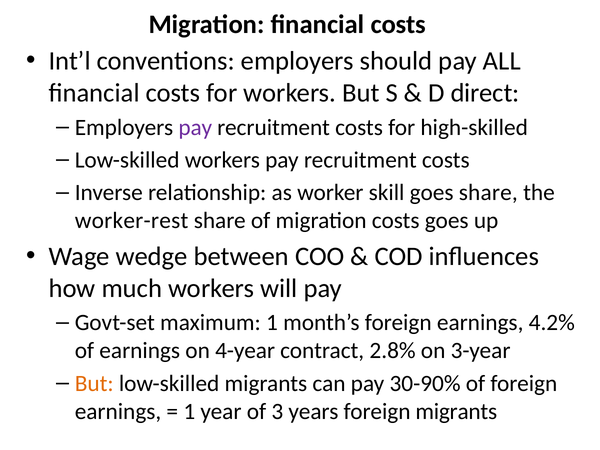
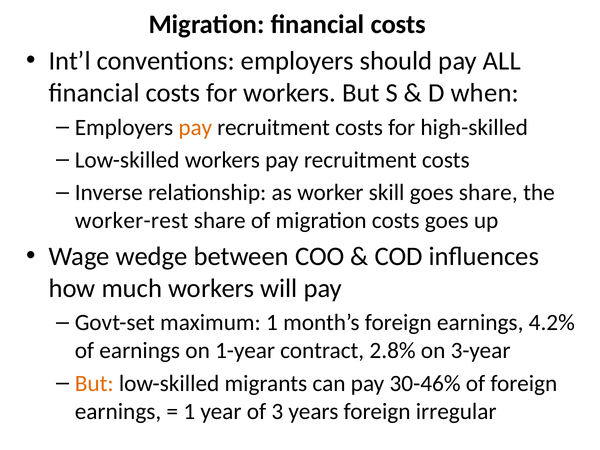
direct: direct -> when
pay at (195, 127) colour: purple -> orange
4-year: 4-year -> 1-year
30-90%: 30-90% -> 30-46%
foreign migrants: migrants -> irregular
